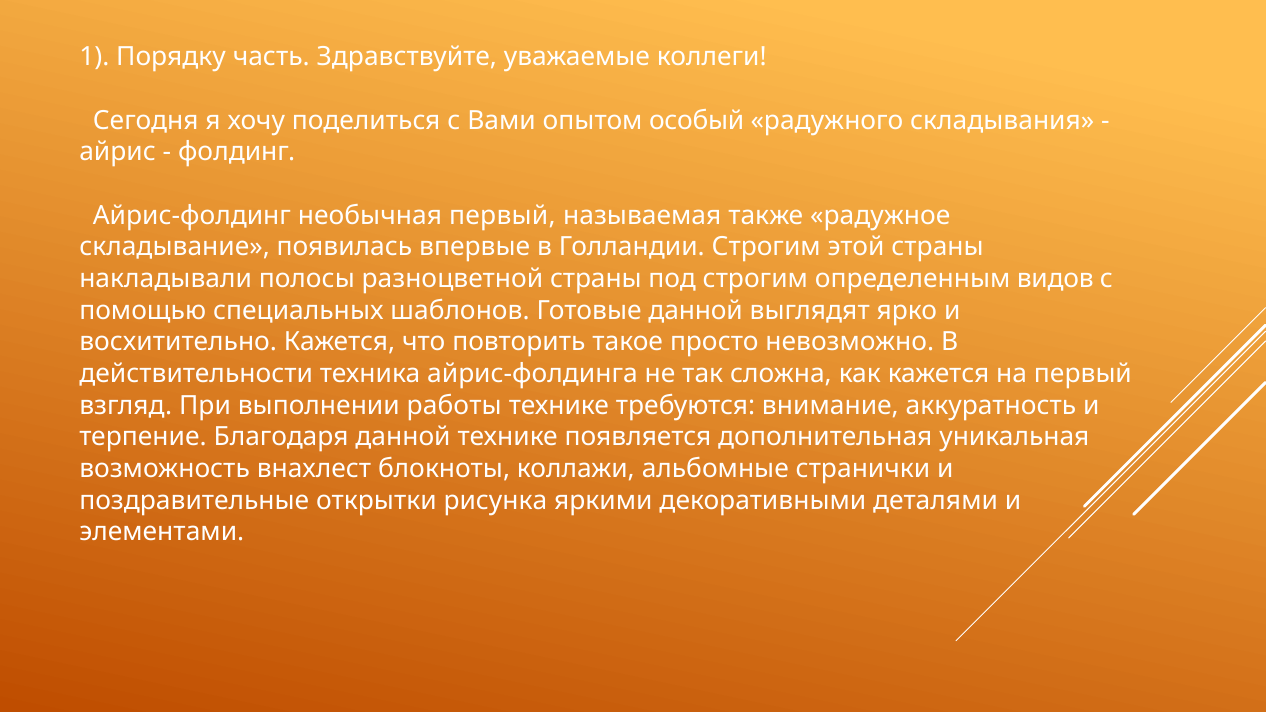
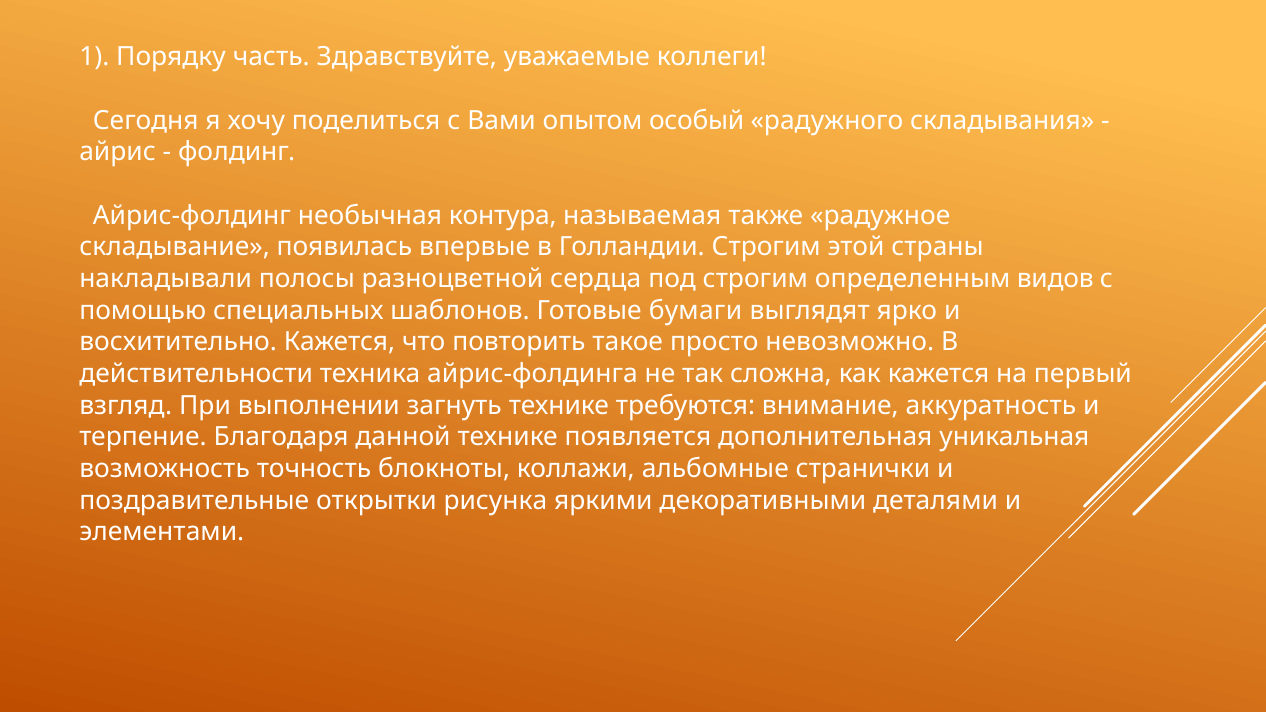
необычная первый: первый -> контура
разноцветной страны: страны -> сердца
Готовые данной: данной -> бумаги
работы: работы -> загнуть
внахлест: внахлест -> точность
